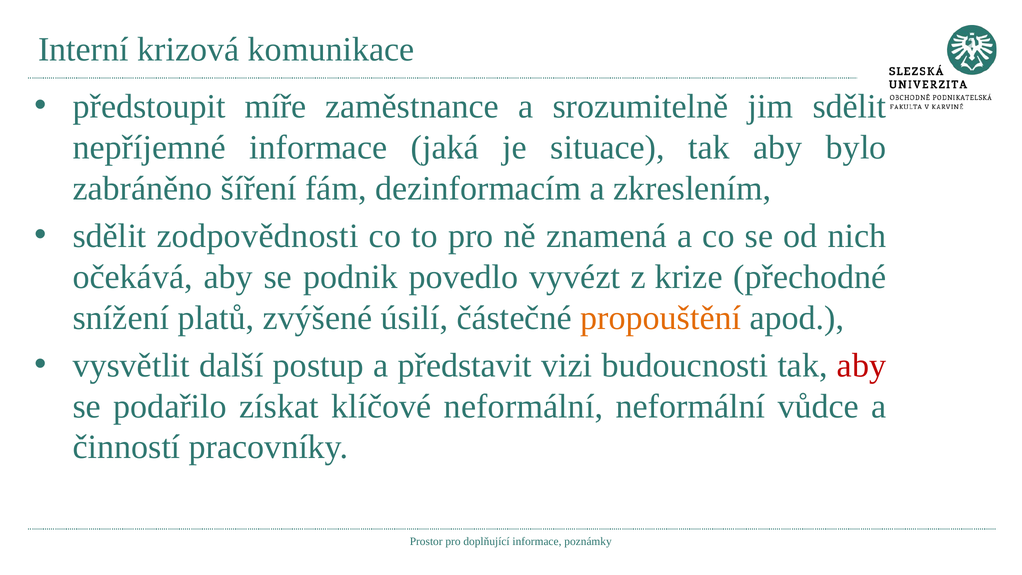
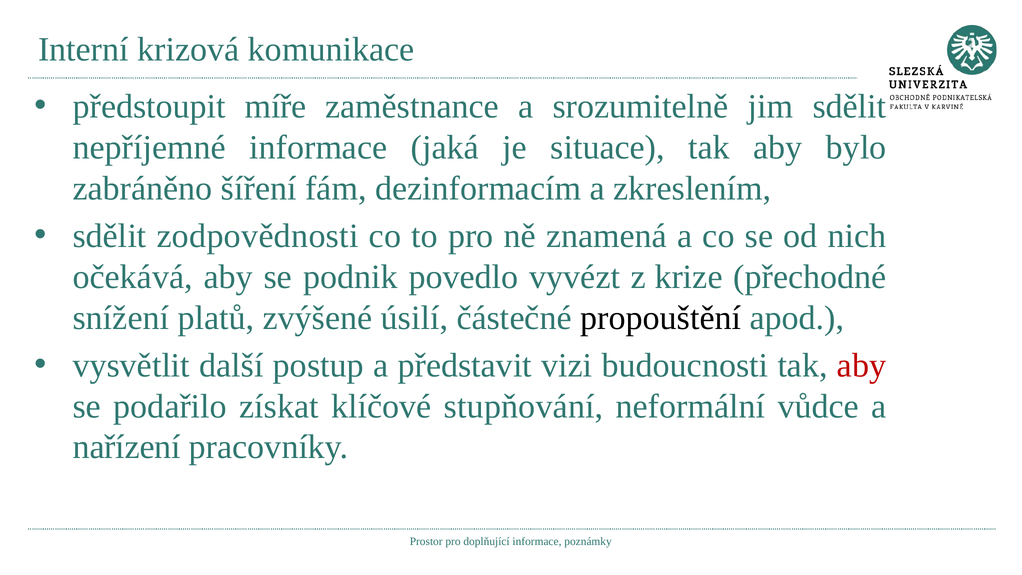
propouštění colour: orange -> black
klíčové neformální: neformální -> stupňování
činností: činností -> nařízení
